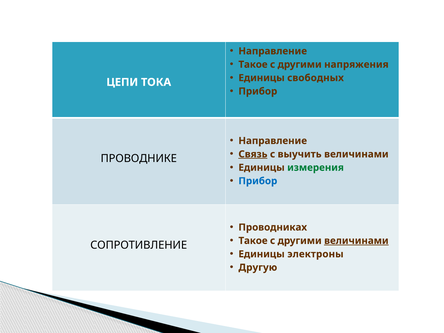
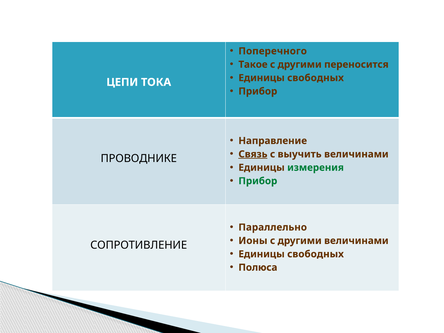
Направление at (273, 51): Направление -> Поперечного
напряжения: напряжения -> переносится
Прибор at (258, 181) colour: blue -> green
Проводниках: Проводниках -> Параллельно
Такое at (253, 241): Такое -> Ионы
величинами at (356, 241) underline: present -> none
электроны at (315, 254): электроны -> свободных
Другую: Другую -> Полюса
